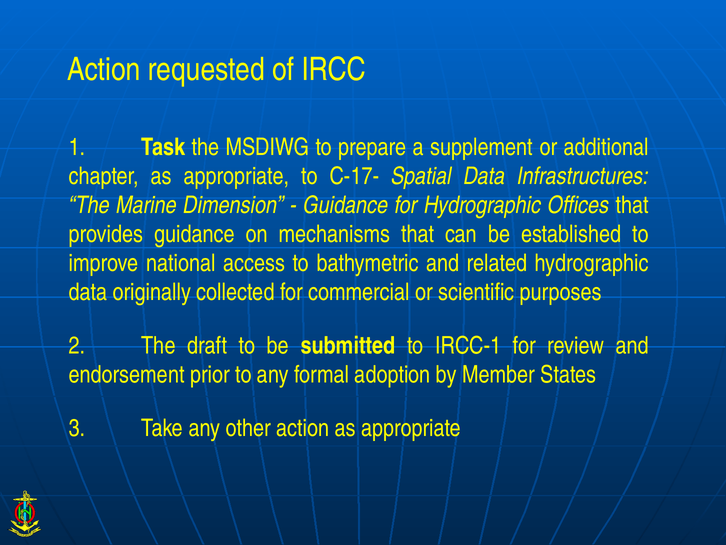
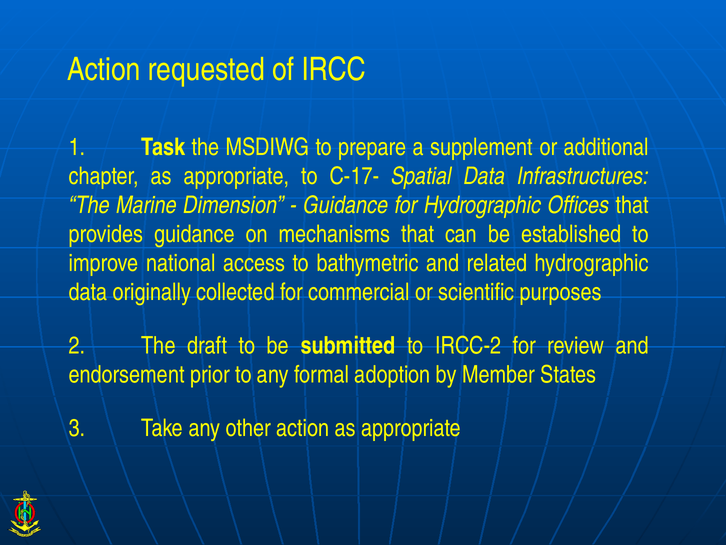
IRCC-1: IRCC-1 -> IRCC-2
